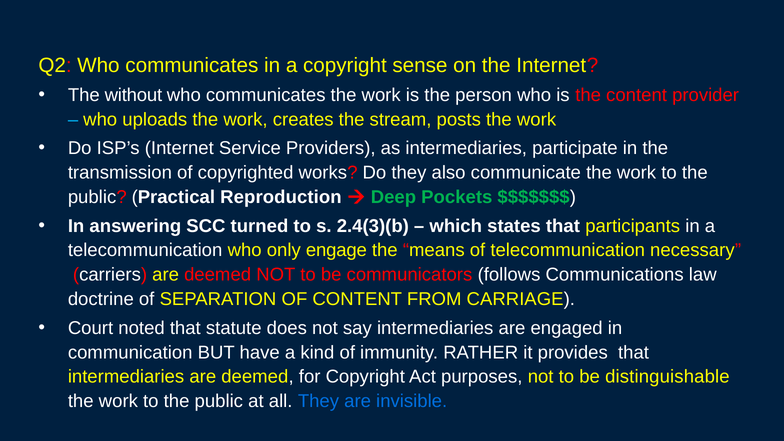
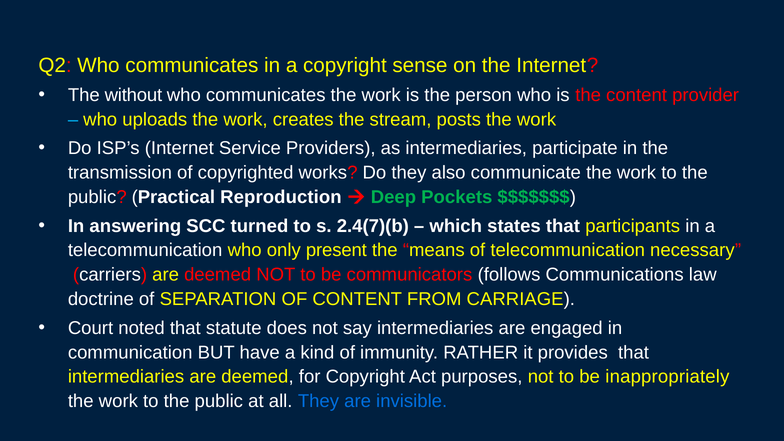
2.4(3)(b: 2.4(3)(b -> 2.4(7)(b
engage: engage -> present
distinguishable: distinguishable -> inappropriately
